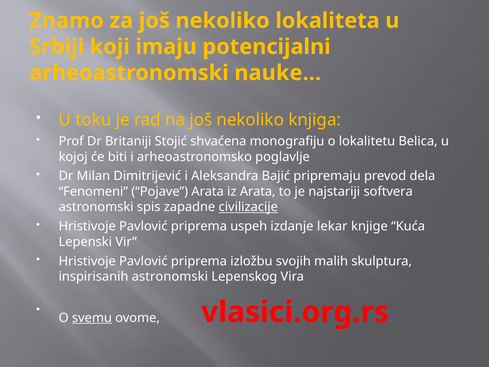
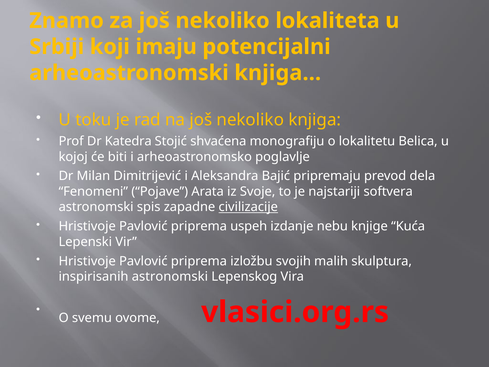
arheoastronomski nauke: nauke -> knjiga
Britaniji: Britaniji -> Katedra
iz Arata: Arata -> Svoje
lekar: lekar -> nebu
svemu underline: present -> none
